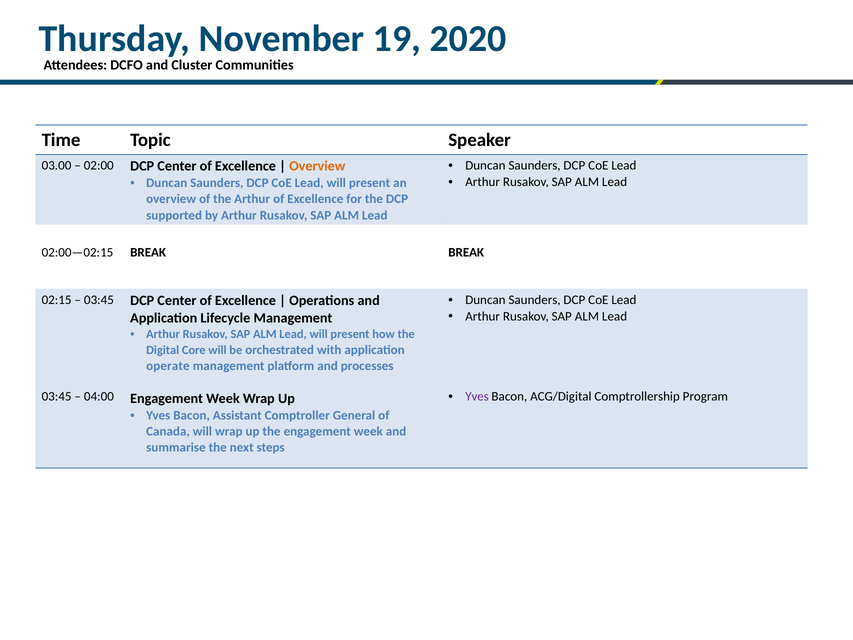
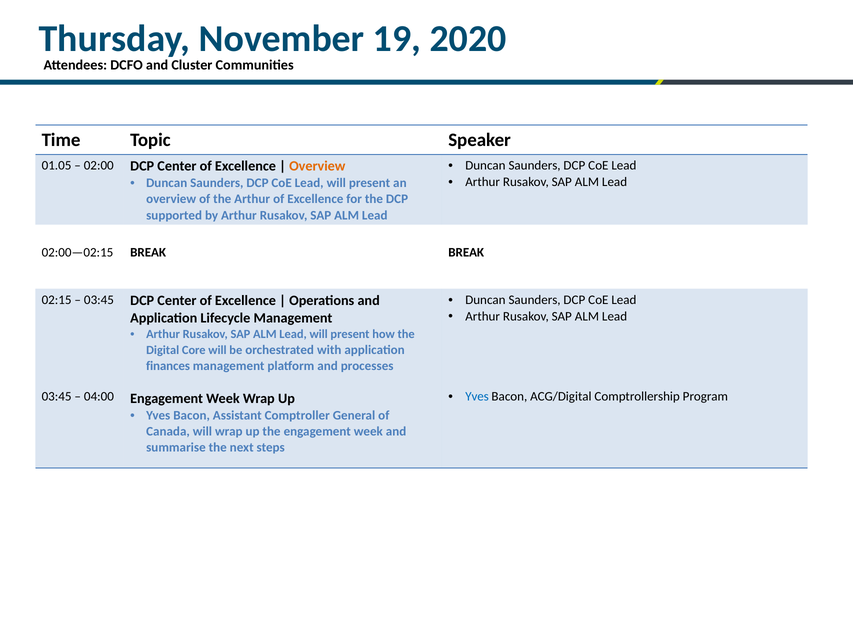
03.00: 03.00 -> 01.05
operate: operate -> finances
Yves at (477, 397) colour: purple -> blue
